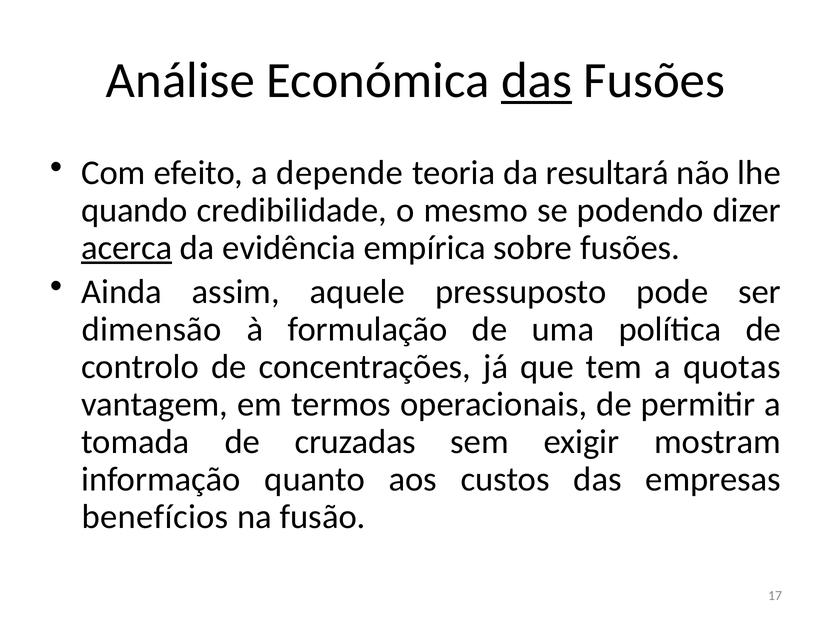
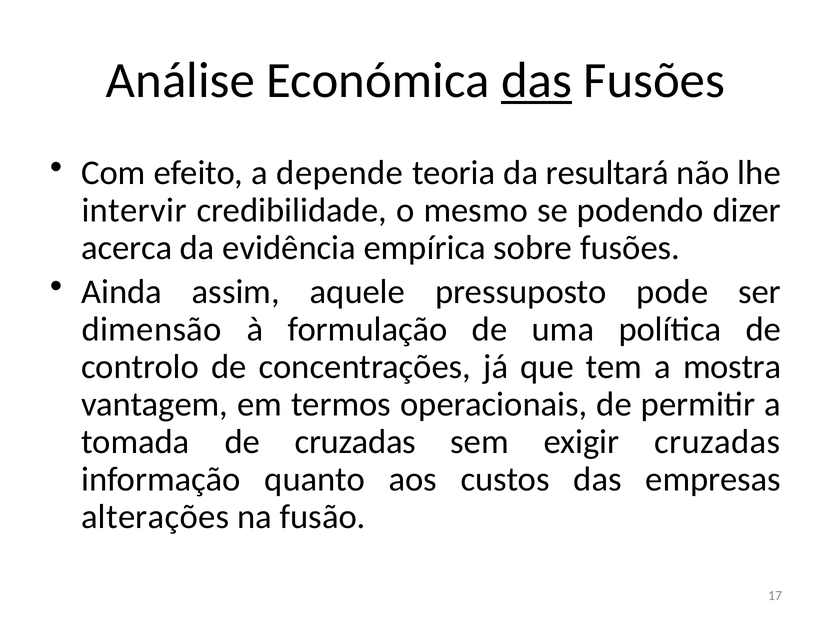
quando: quando -> intervir
acerca underline: present -> none
quotas: quotas -> mostra
exigir mostram: mostram -> cruzadas
benefícios: benefícios -> alterações
